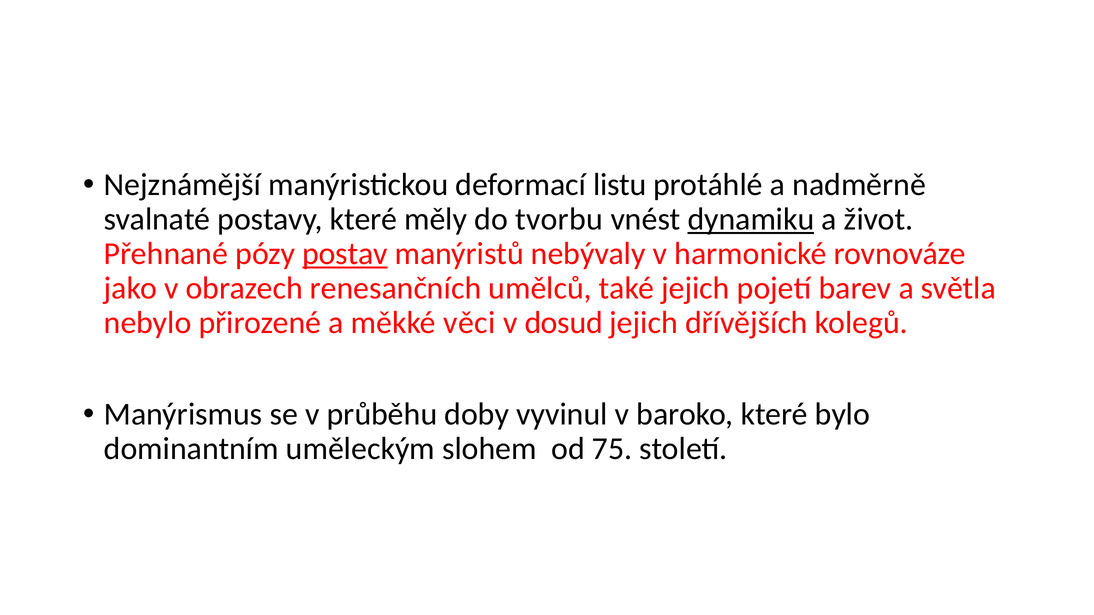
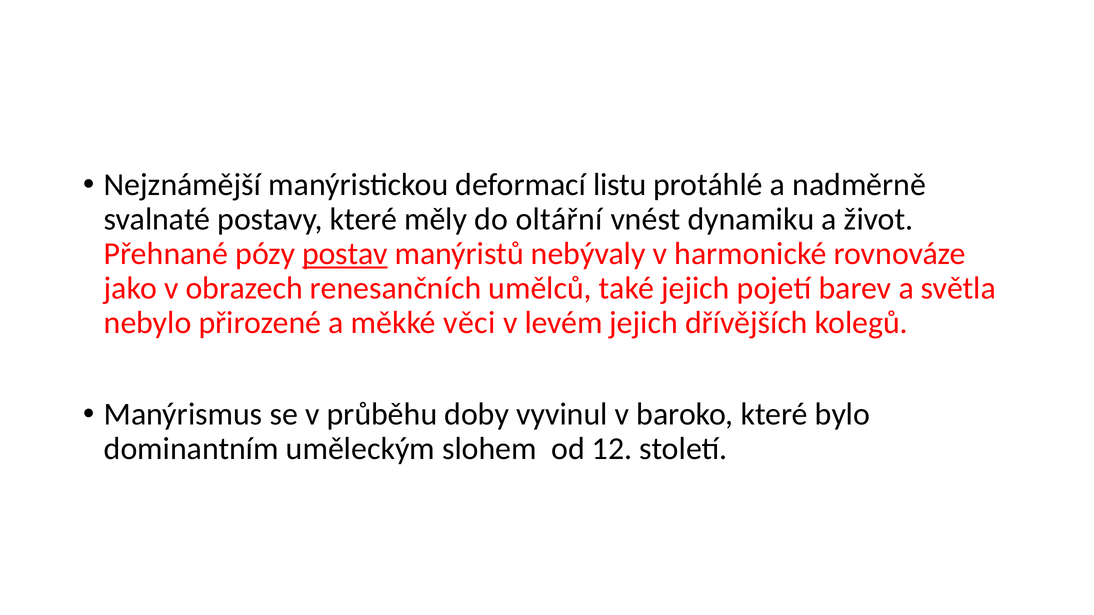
tvorbu: tvorbu -> oltářní
dynamiku underline: present -> none
dosud: dosud -> levém
75: 75 -> 12
